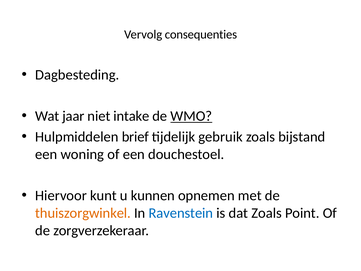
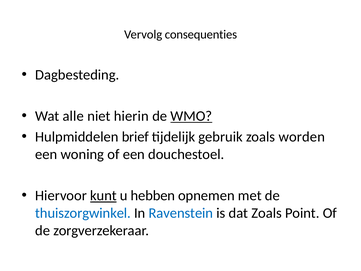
jaar: jaar -> alle
intake: intake -> hierin
bijstand: bijstand -> worden
kunt underline: none -> present
kunnen: kunnen -> hebben
thuiszorgwinkel colour: orange -> blue
